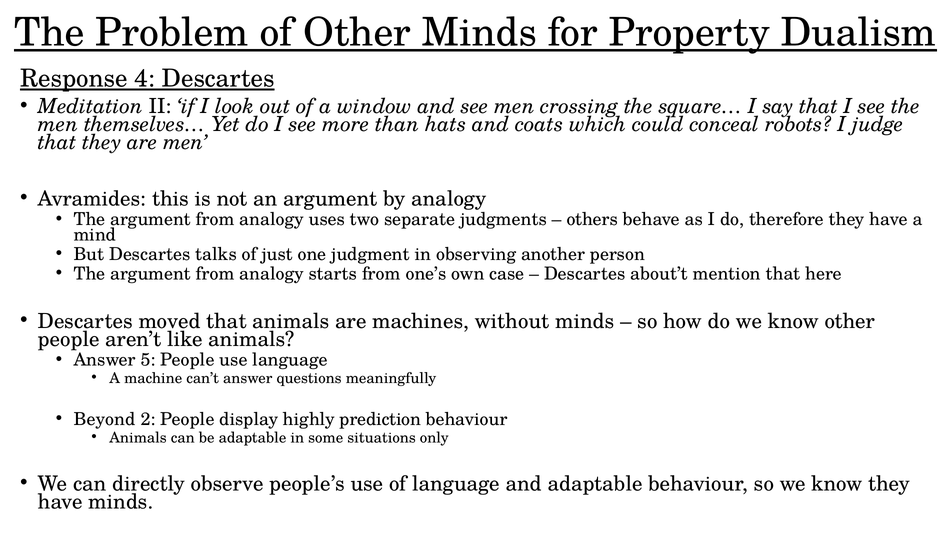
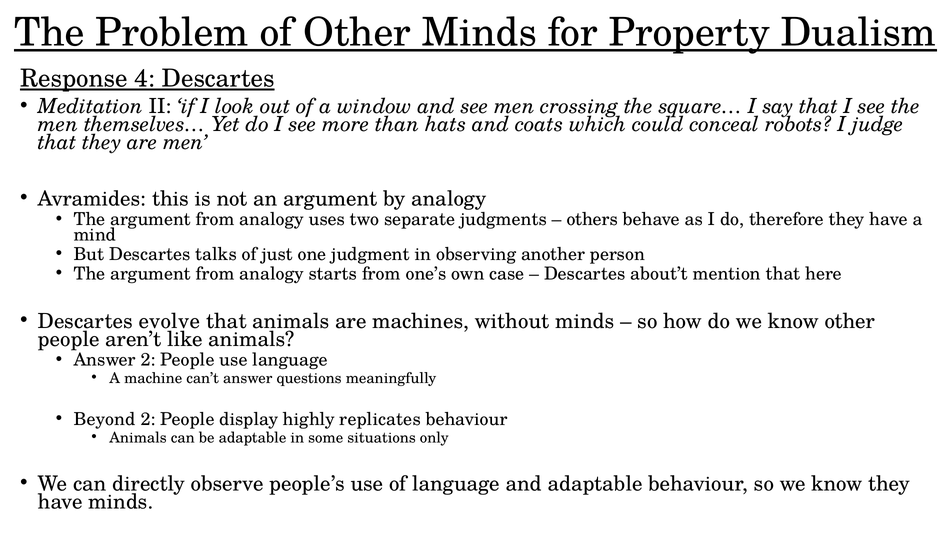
moved: moved -> evolve
Answer 5: 5 -> 2
prediction: prediction -> replicates
